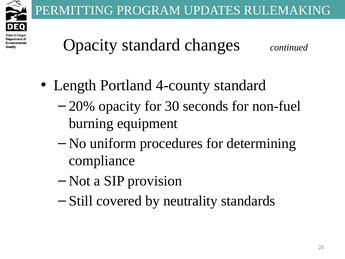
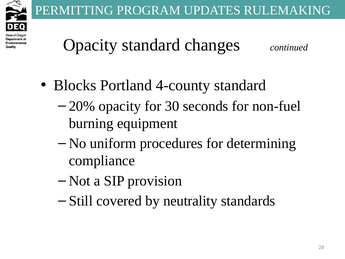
Length: Length -> Blocks
